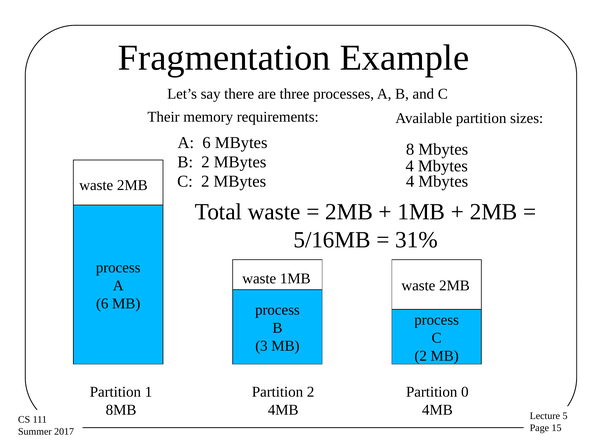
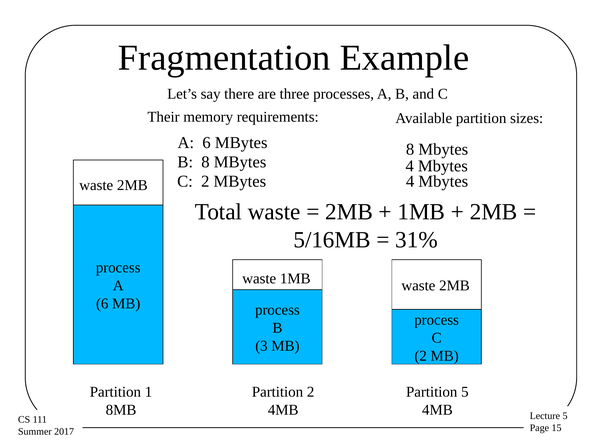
B 2: 2 -> 8
Partition 0: 0 -> 5
